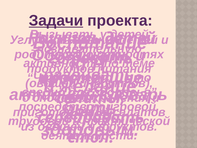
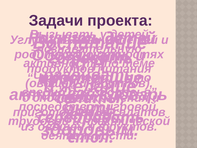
Задачи underline: present -> none
